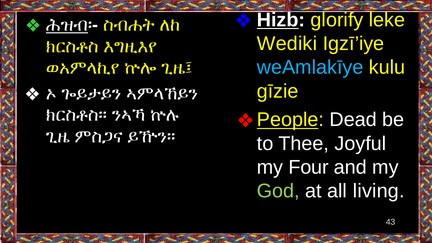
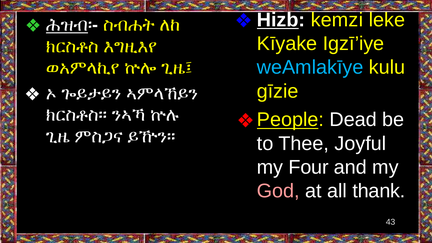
glorify: glorify -> kemzi
Wediki: Wediki -> Kīyake
God colour: light green -> pink
living: living -> thank
